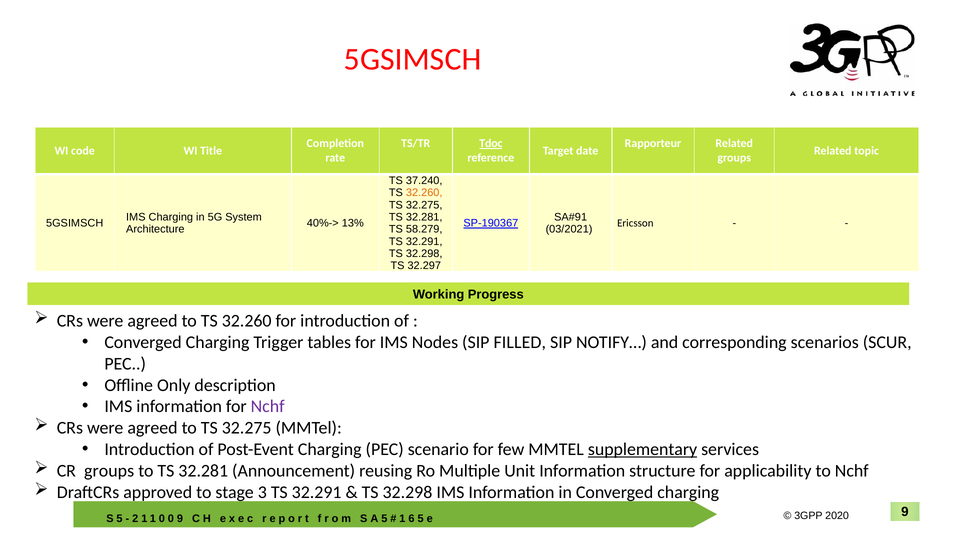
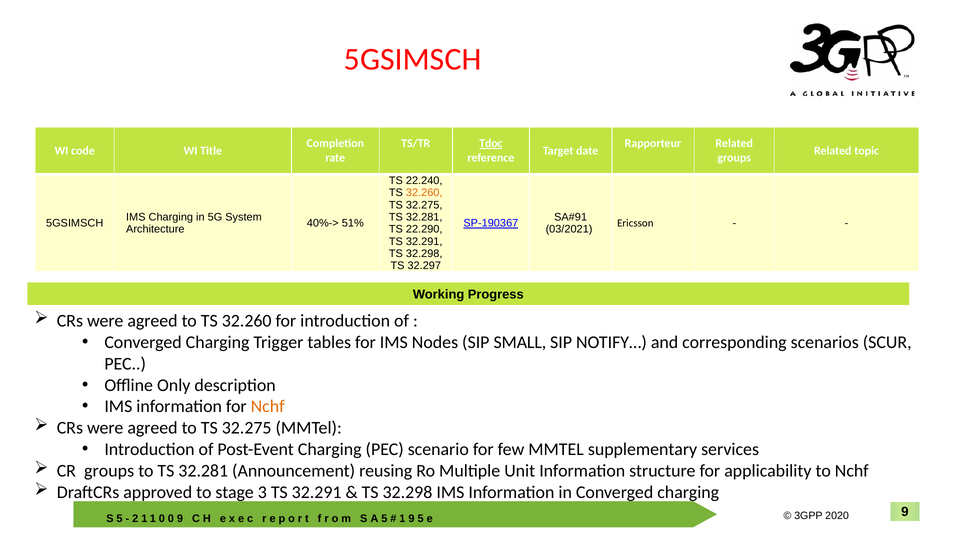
37.240: 37.240 -> 22.240
13%: 13% -> 51%
58.279: 58.279 -> 22.290
FILLED: FILLED -> SMALL
Nchf at (268, 407) colour: purple -> orange
supplementary underline: present -> none
6 at (411, 519): 6 -> 9
